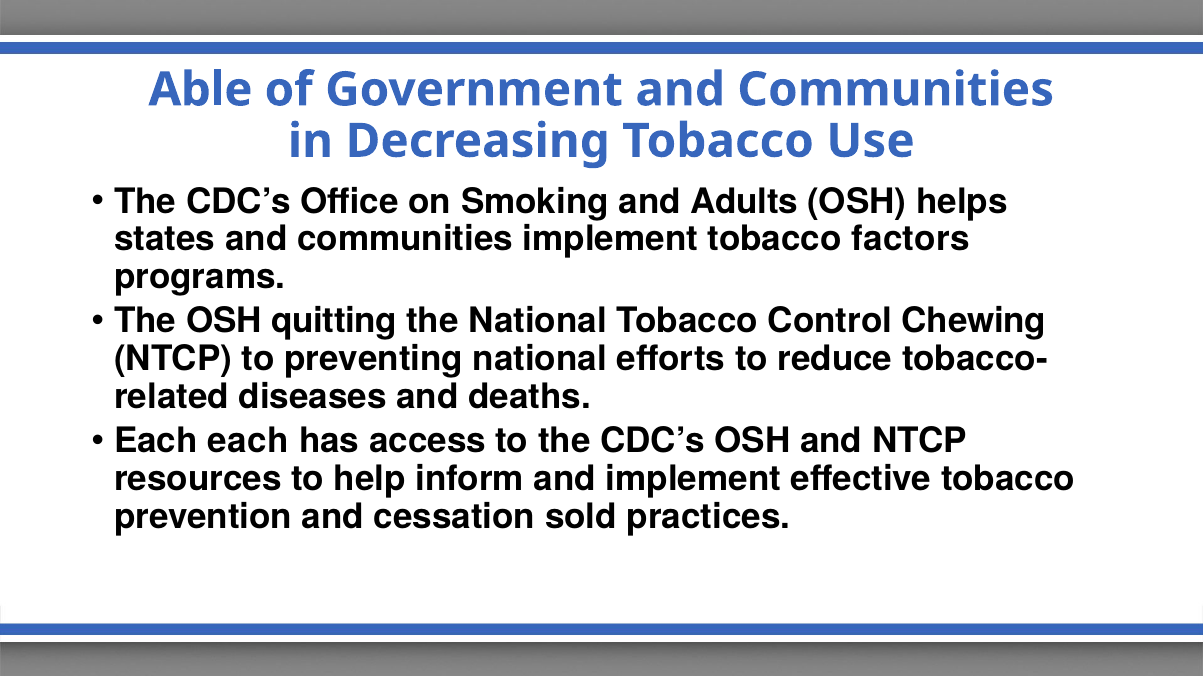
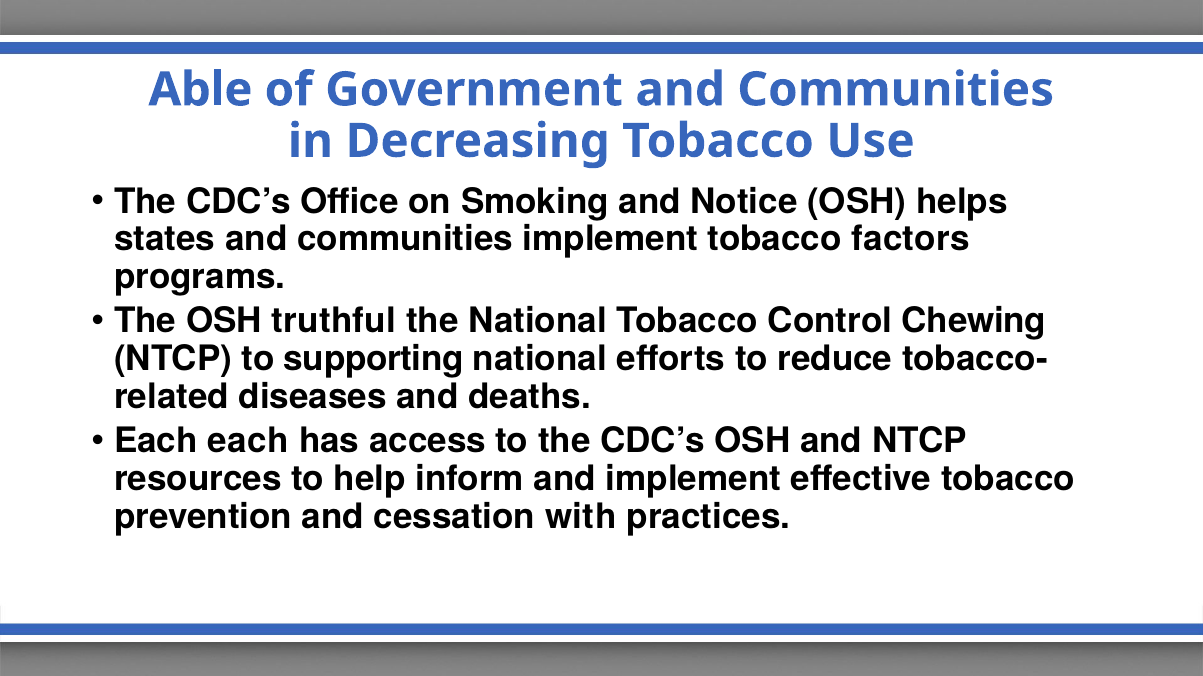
Adults: Adults -> Notice
quitting: quitting -> truthful
preventing: preventing -> supporting
sold: sold -> with
